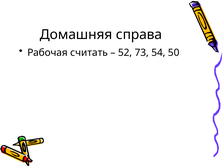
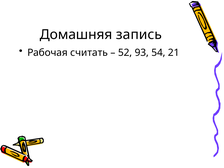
справа: справа -> запись
73: 73 -> 93
50: 50 -> 21
